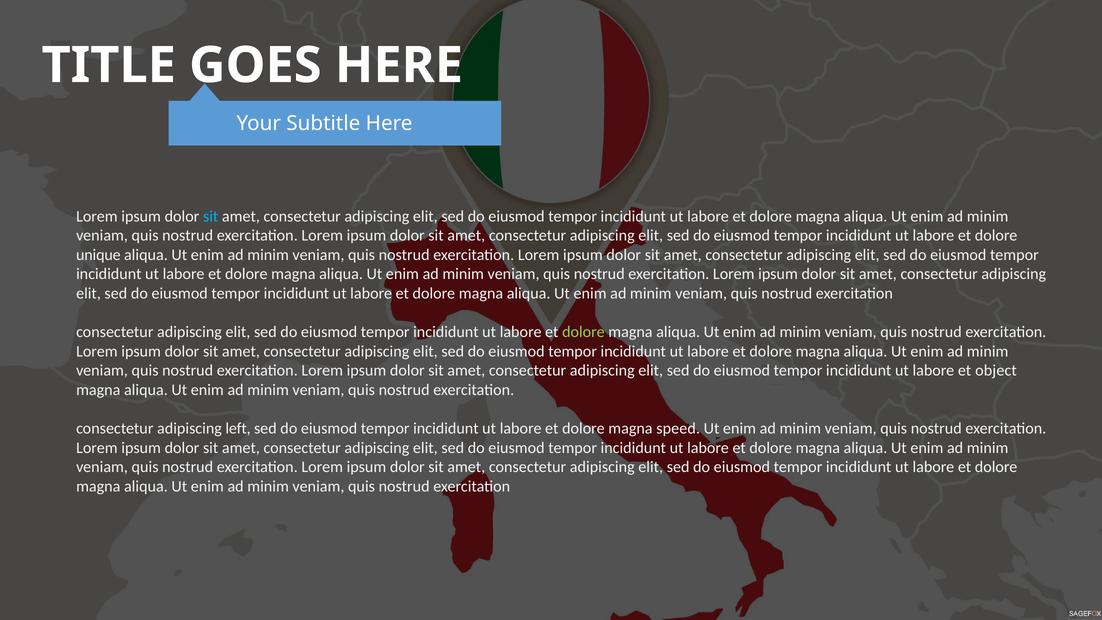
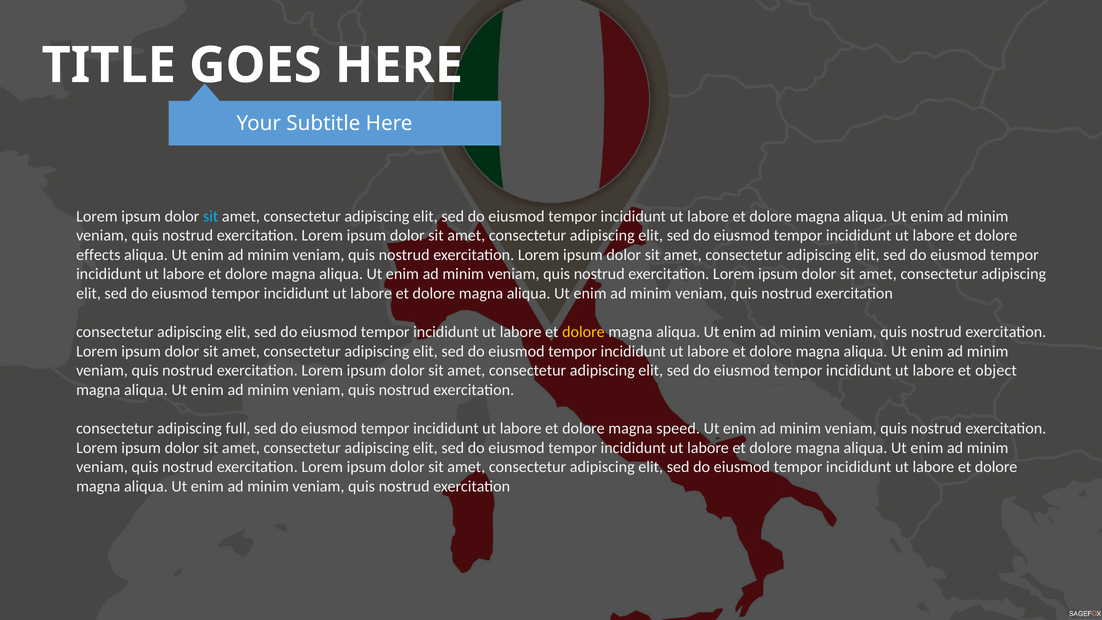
unique: unique -> effects
dolore at (583, 332) colour: light green -> yellow
left: left -> full
